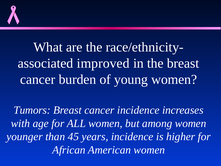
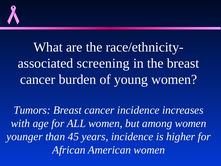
improved: improved -> screening
